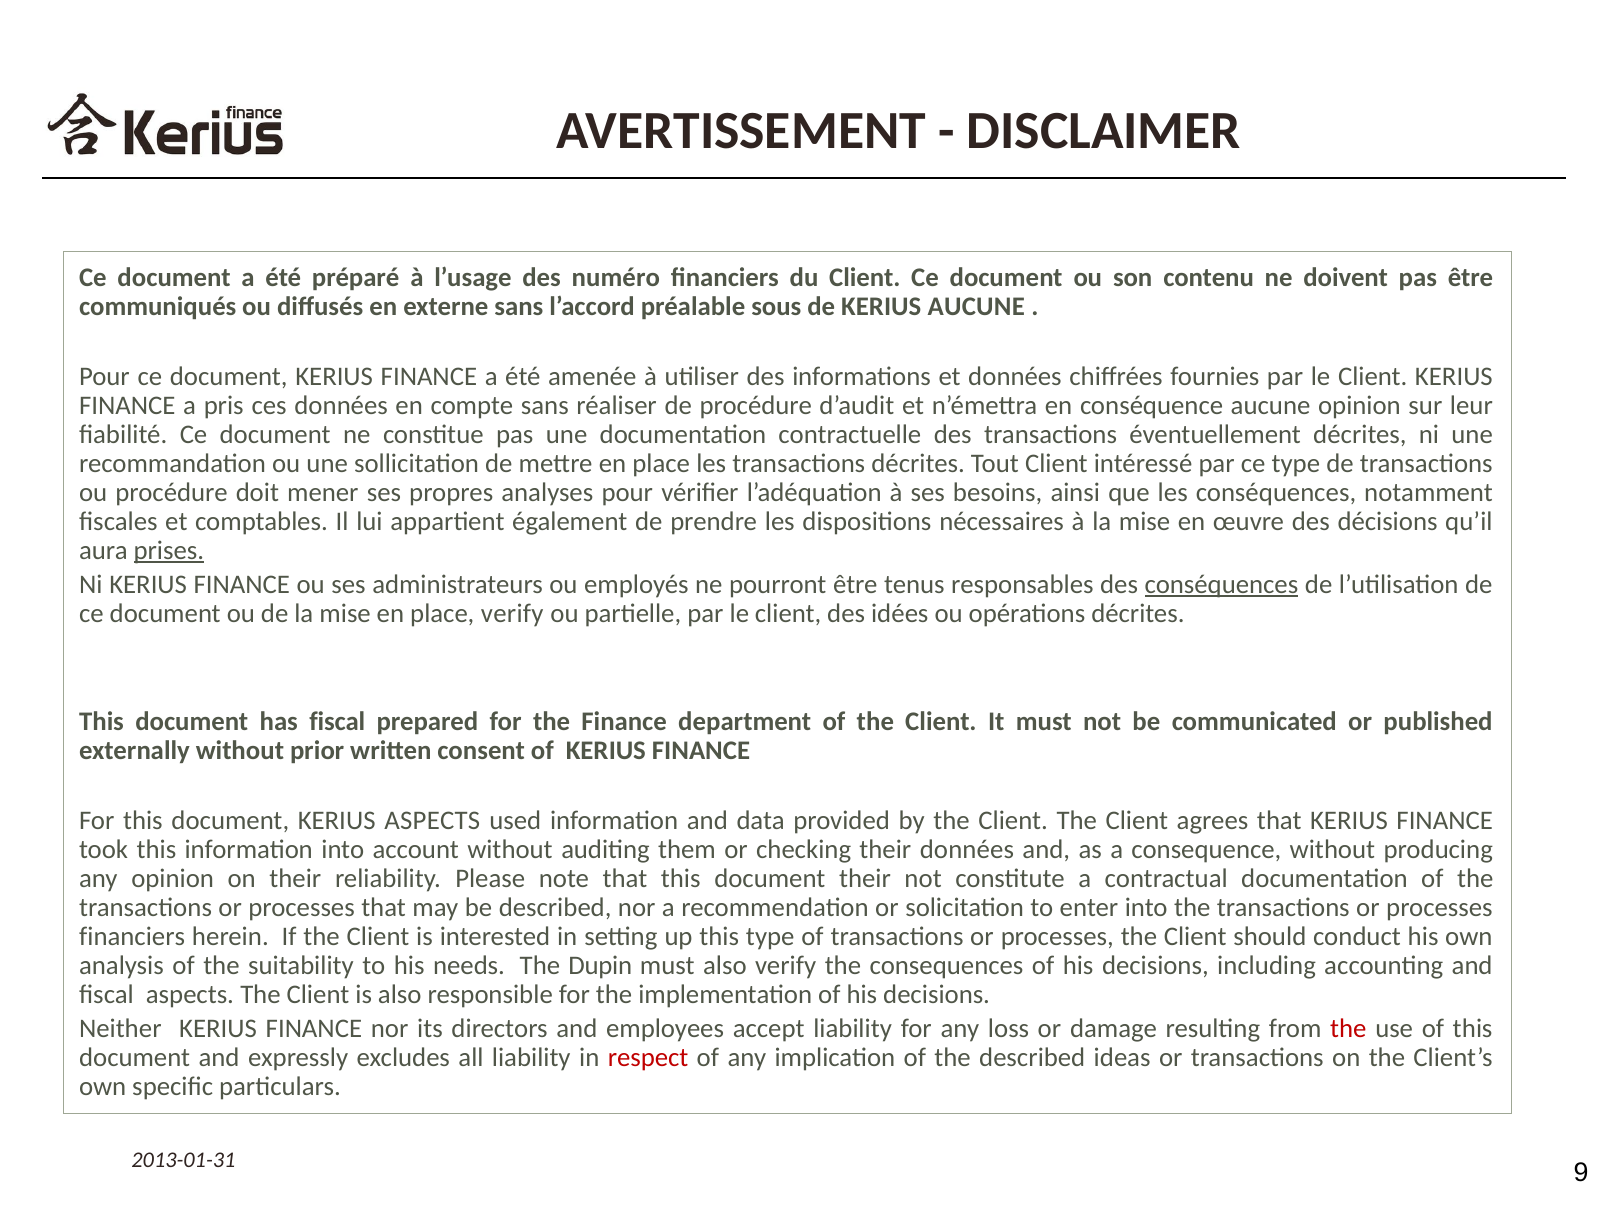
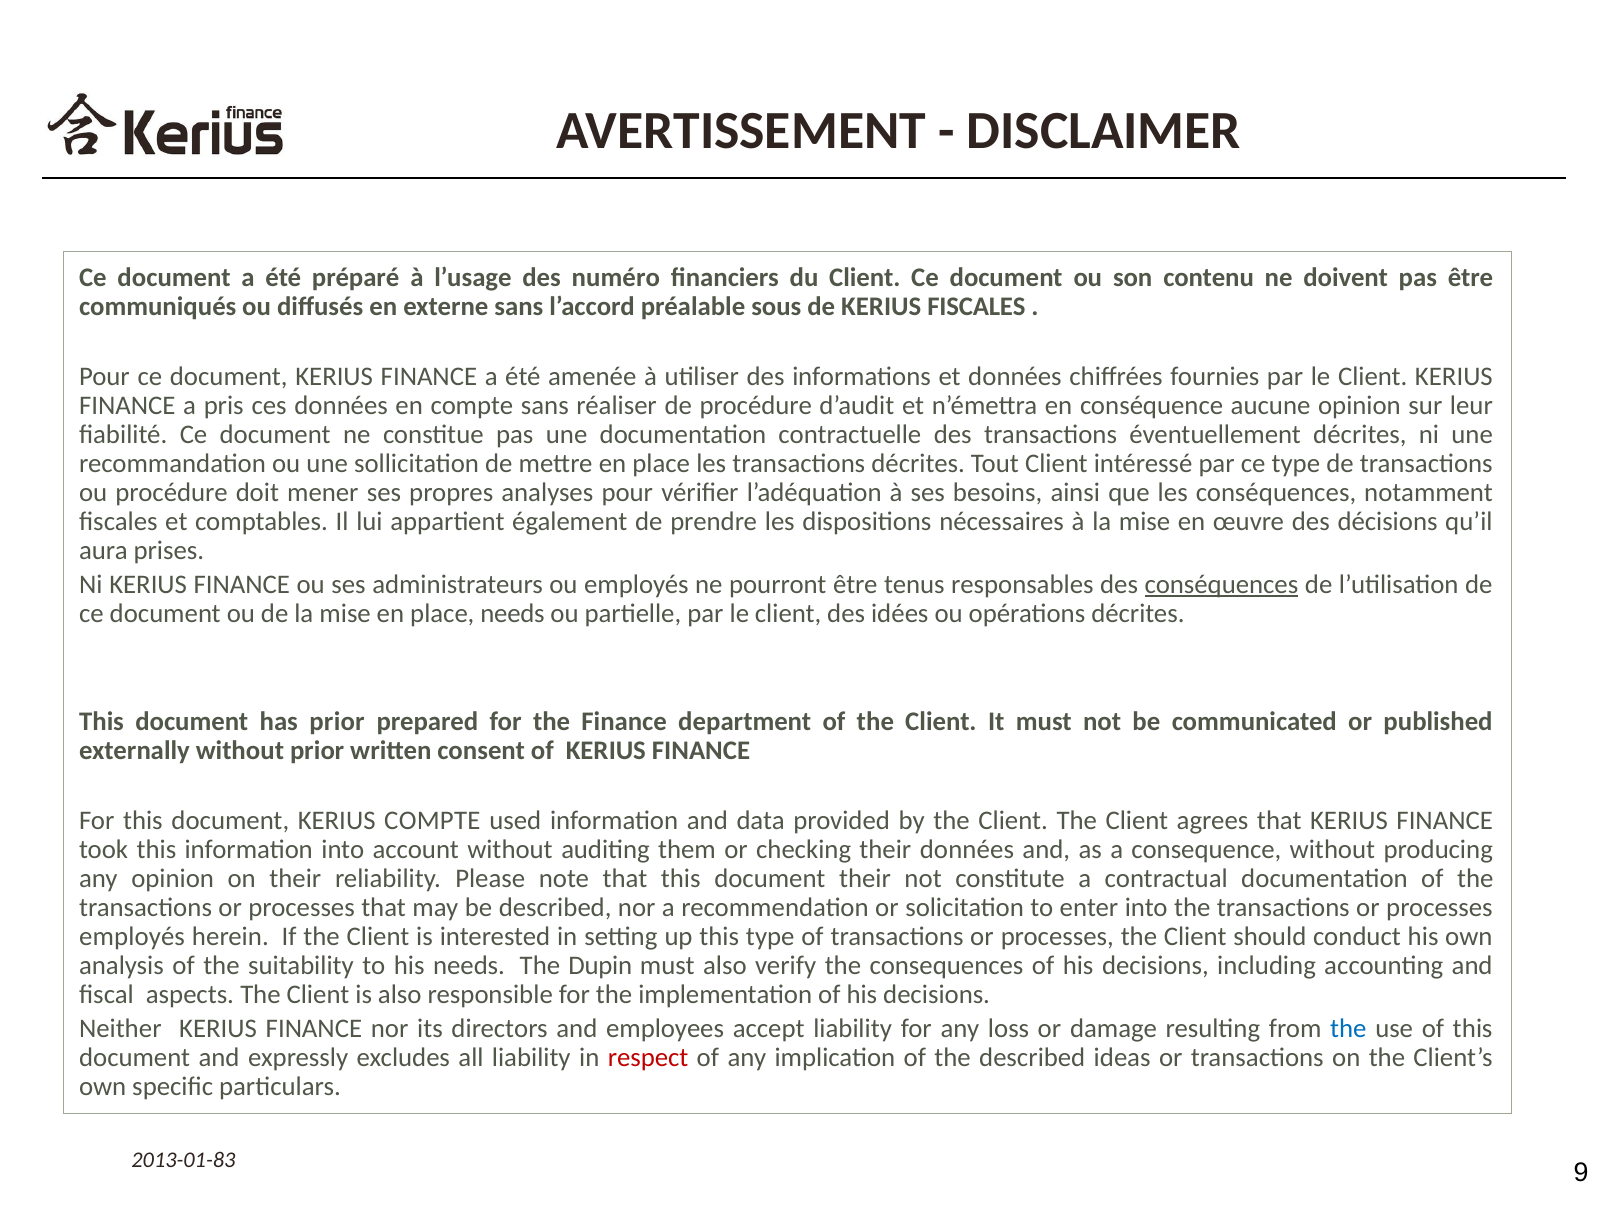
KERIUS AUCUNE: AUCUNE -> FISCALES
prises underline: present -> none
place verify: verify -> needs
has fiscal: fiscal -> prior
KERIUS ASPECTS: ASPECTS -> COMPTE
financiers at (132, 937): financiers -> employés
the at (1348, 1028) colour: red -> blue
2013-01-31: 2013-01-31 -> 2013-01-83
